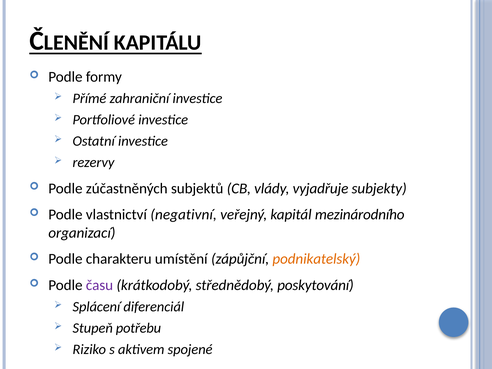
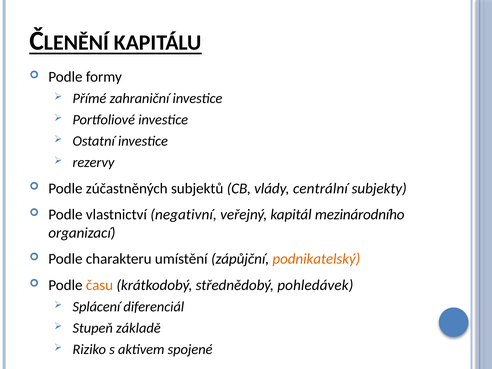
vyjadřuje: vyjadřuje -> centrální
času colour: purple -> orange
poskytování: poskytování -> pohledávek
potřebu: potřebu -> základě
